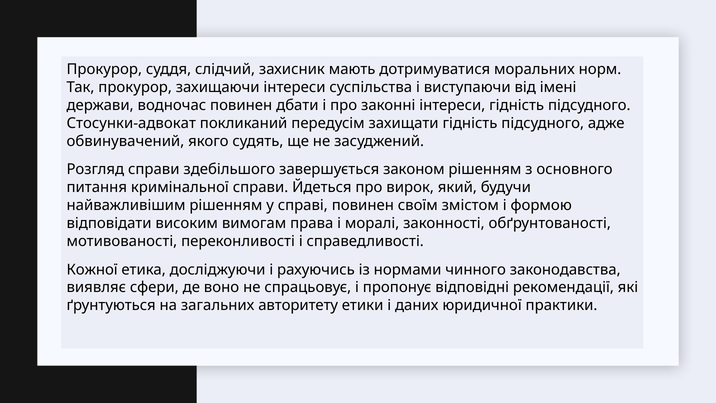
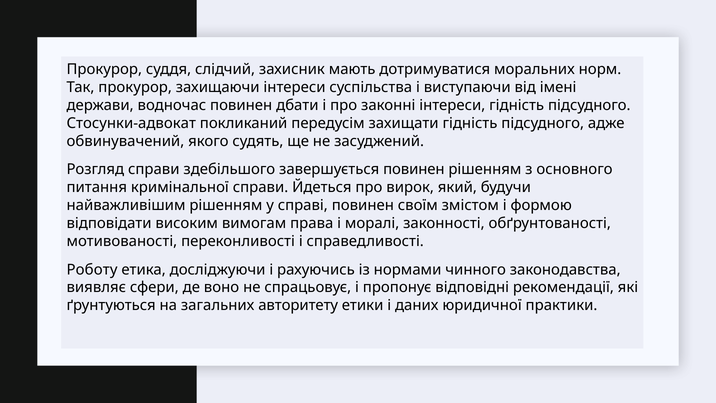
завершується законом: законом -> повинен
Кожної: Кожної -> Роботу
